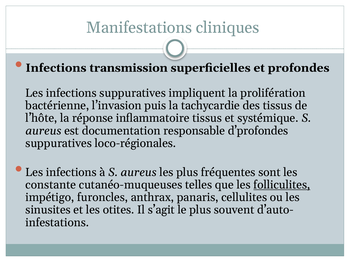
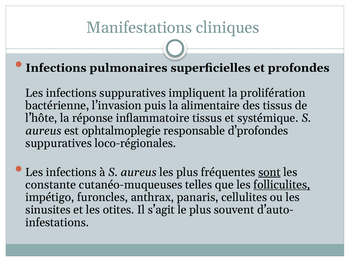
transmission: transmission -> pulmonaires
tachycardie: tachycardie -> alimentaire
documentation: documentation -> ophtalmoplegie
sont underline: none -> present
